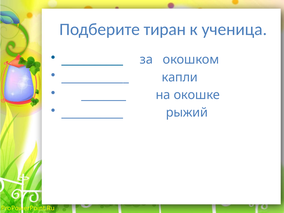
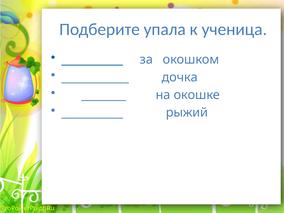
тиран: тиран -> упала
капли: капли -> дочка
